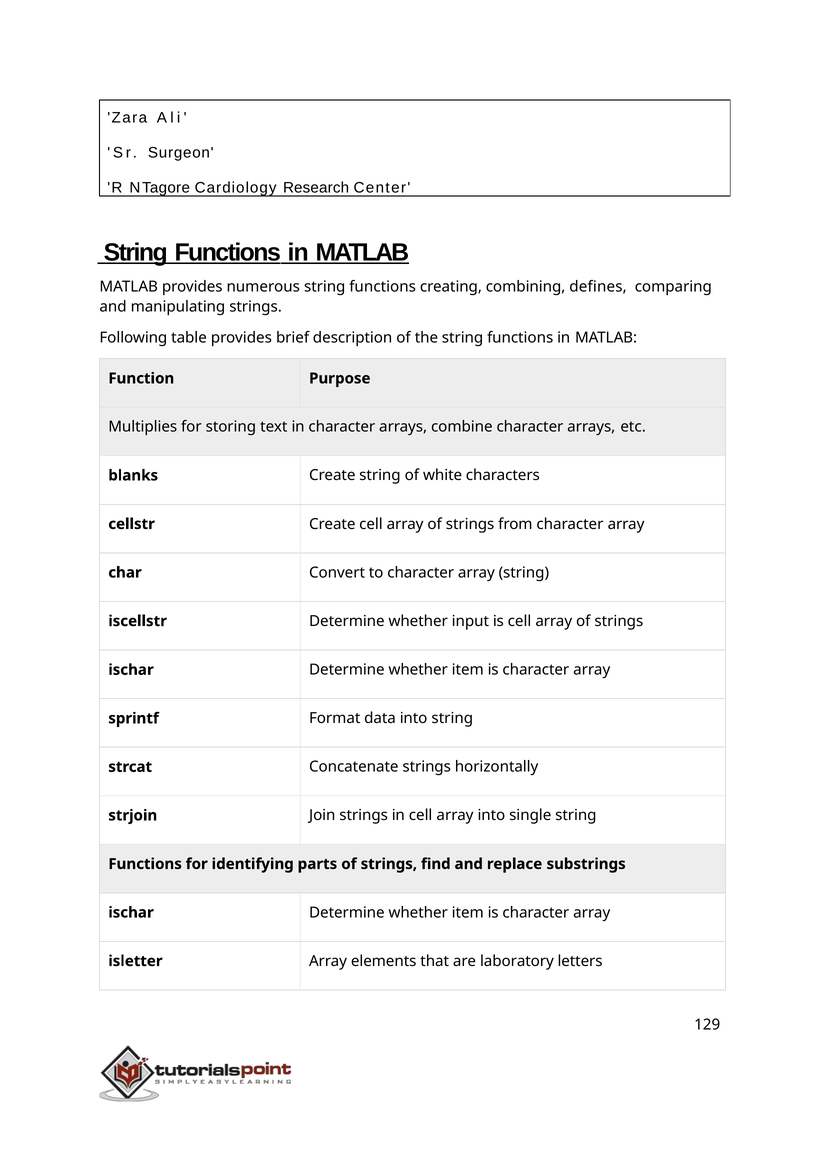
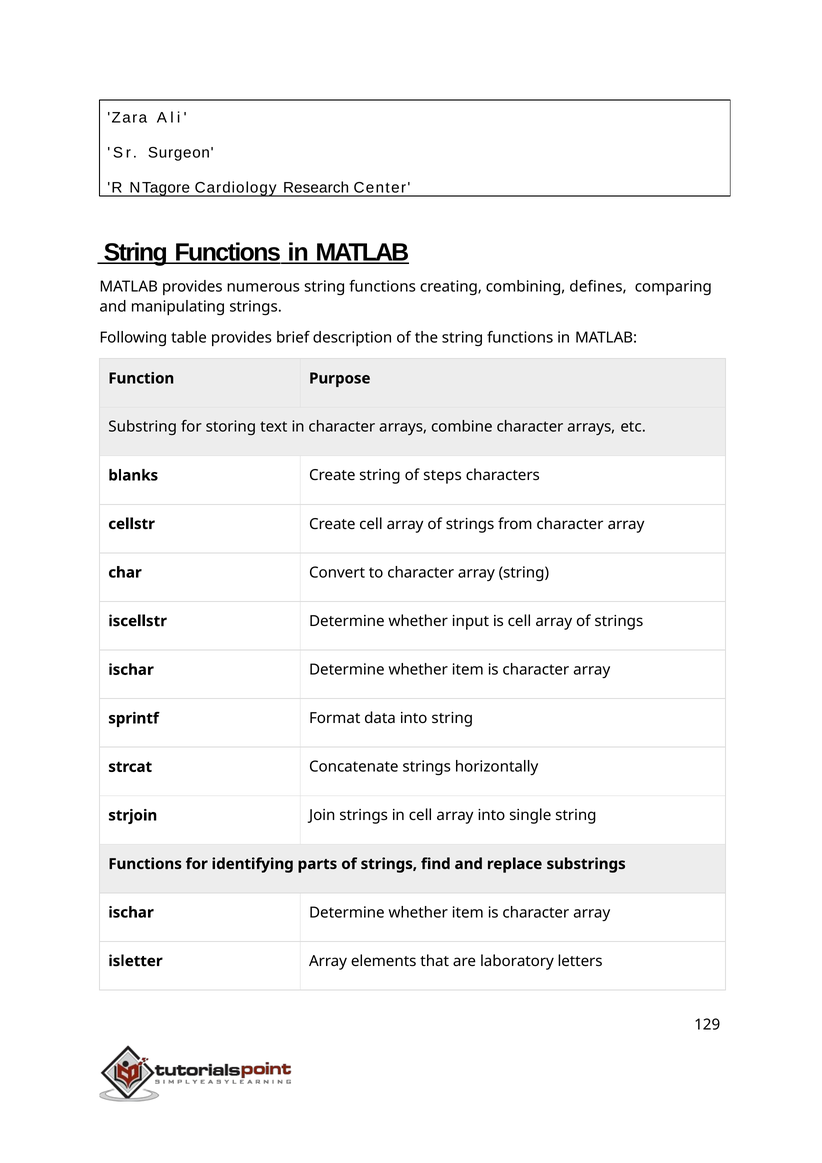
Multiplies: Multiplies -> Substring
white: white -> steps
